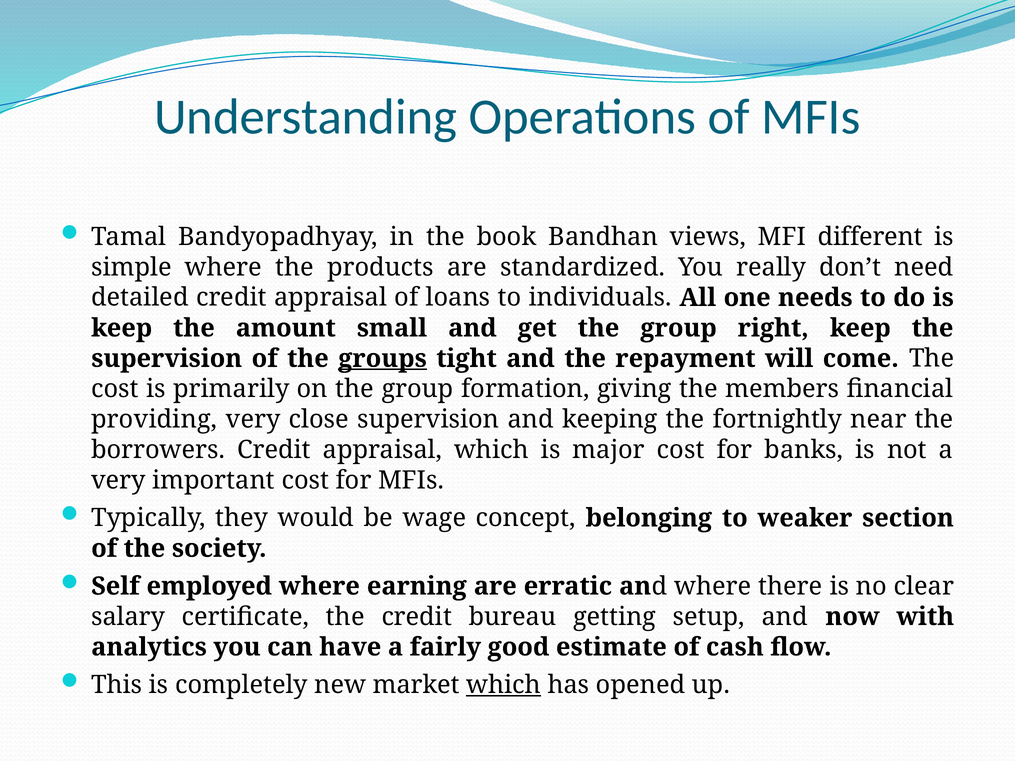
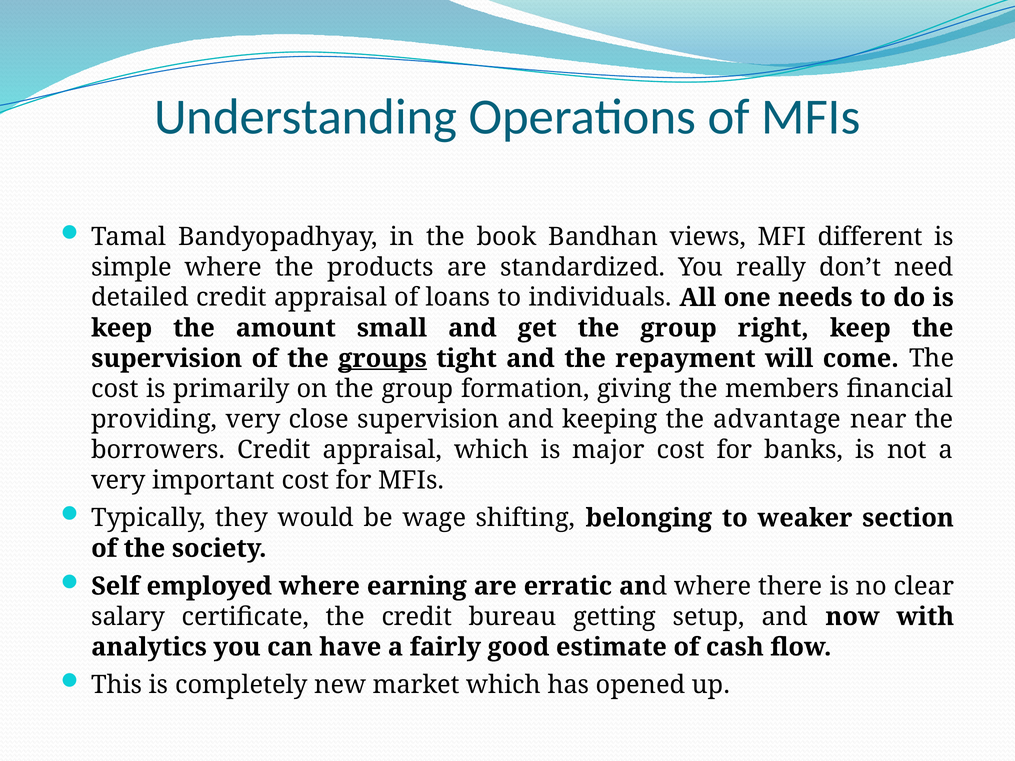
fortnightly: fortnightly -> advantage
concept: concept -> shifting
which at (504, 685) underline: present -> none
